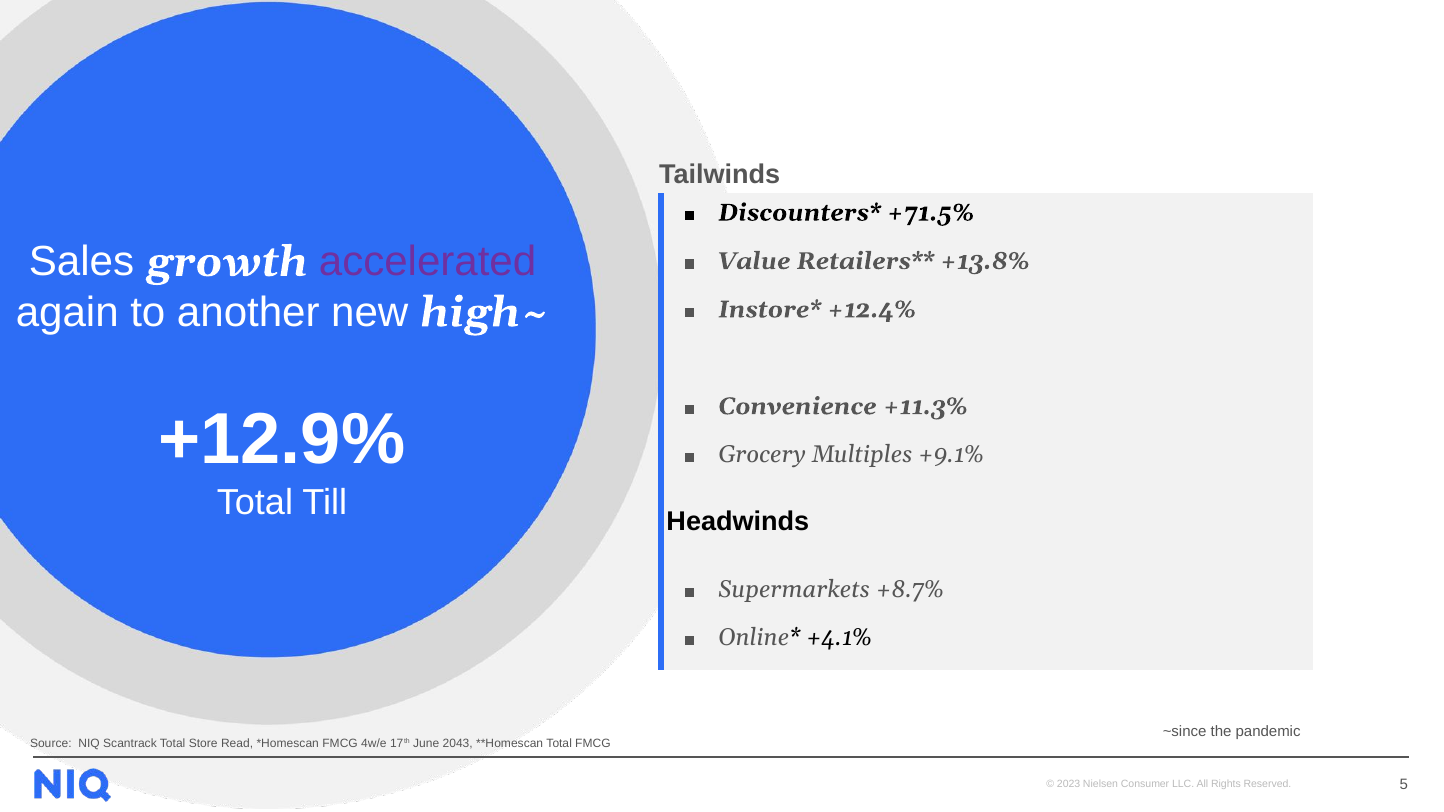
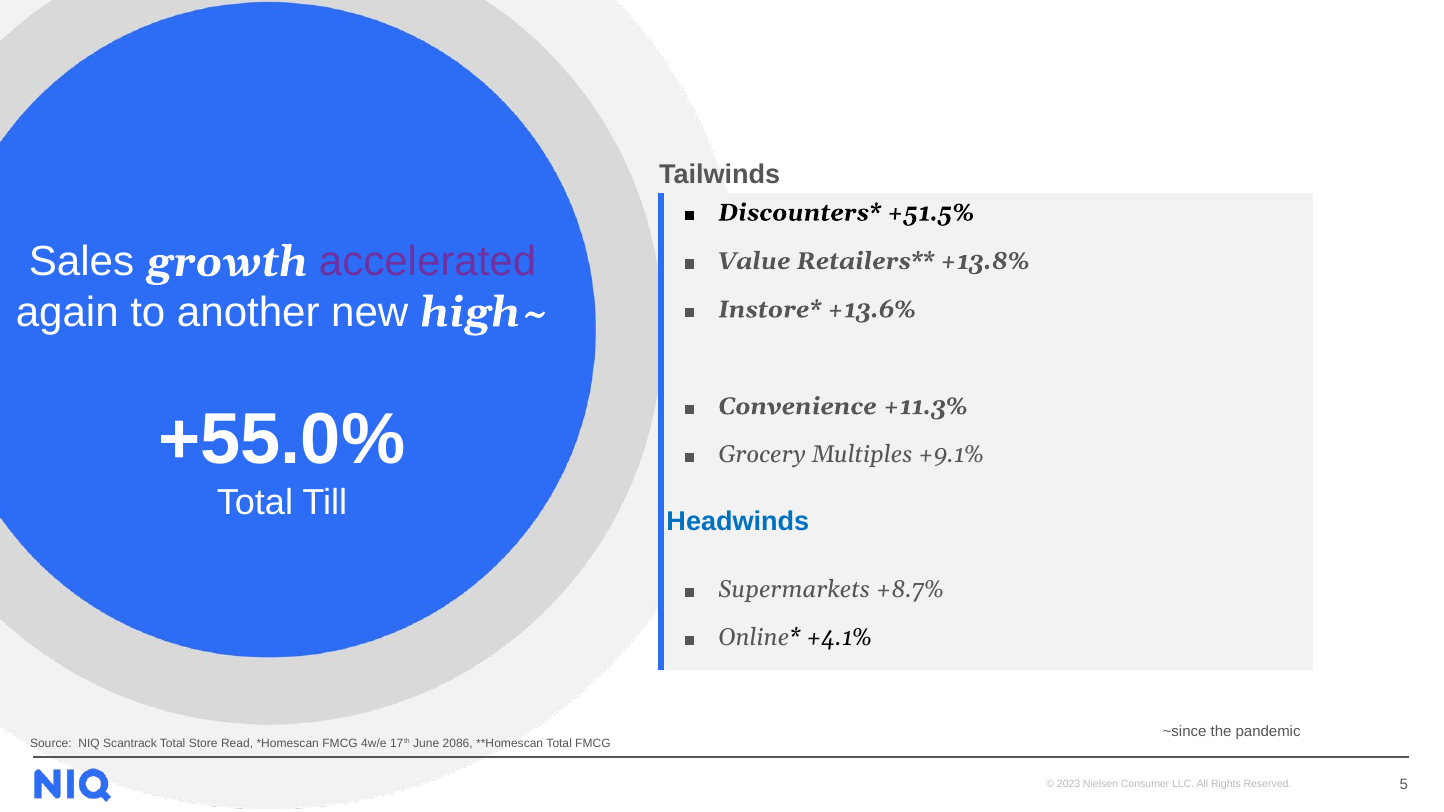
+71.5%: +71.5% -> +51.5%
+12.4%: +12.4% -> +13.6%
+12.9%: +12.9% -> +55.0%
Headwinds colour: black -> blue
2043: 2043 -> 2086
